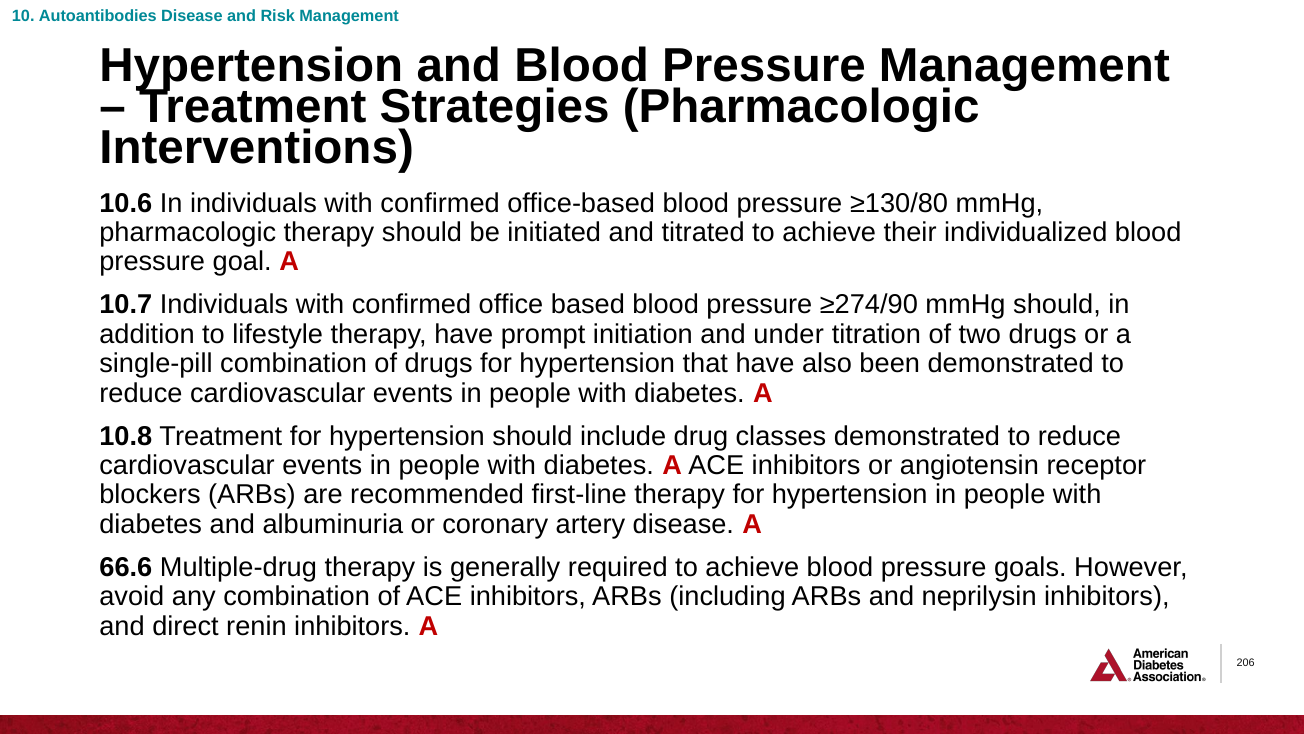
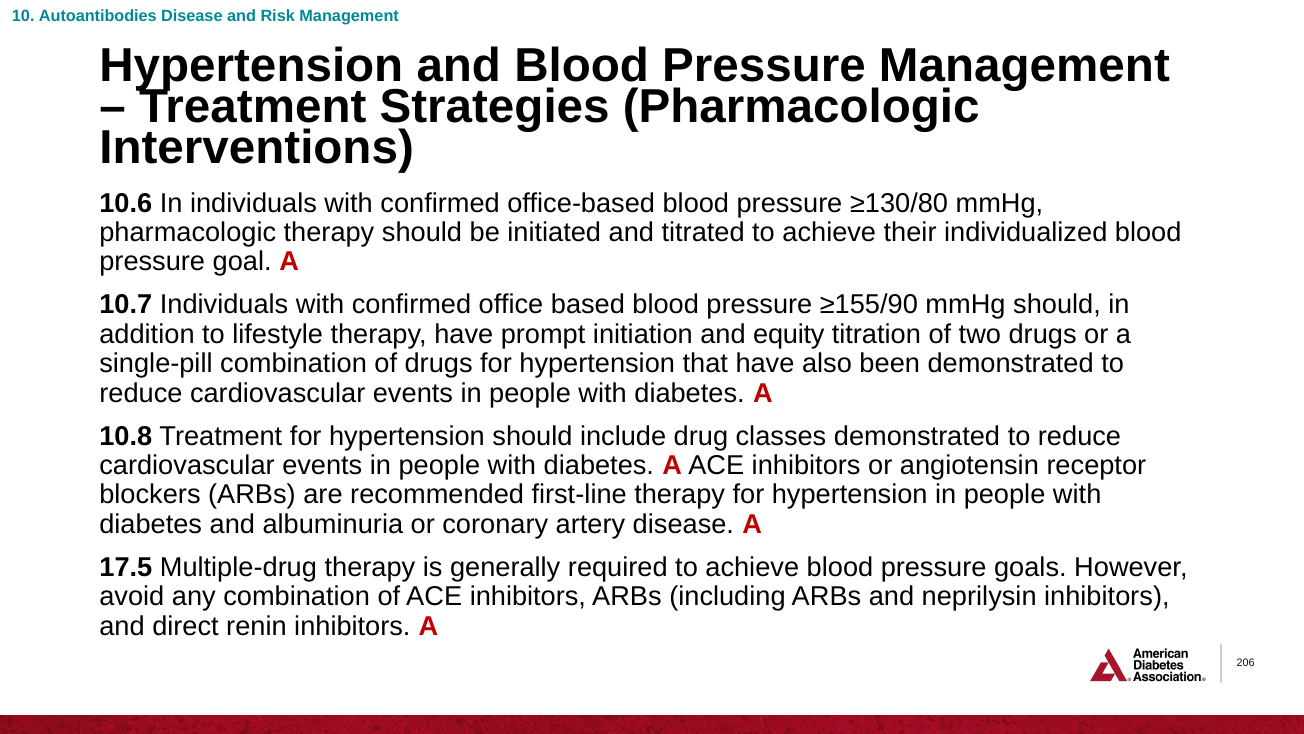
≥274/90: ≥274/90 -> ≥155/90
under: under -> equity
66.6: 66.6 -> 17.5
